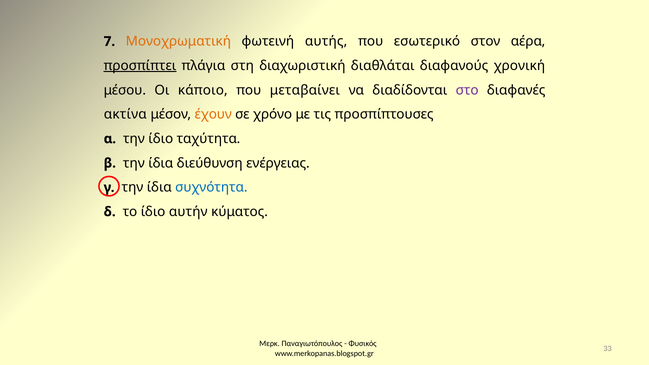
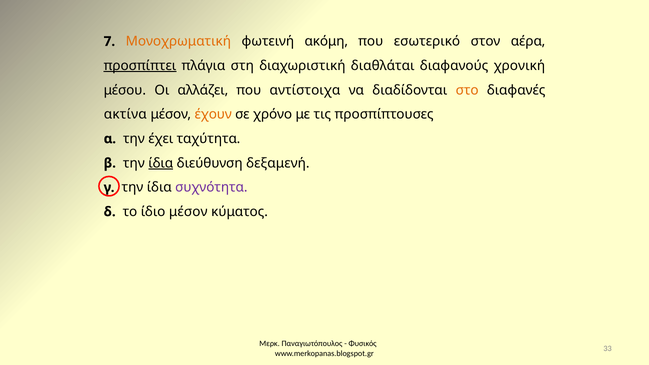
αυτής: αυτής -> ακόμη
κάποιο: κάποιο -> αλλάζει
μεταβαίνει: μεταβαίνει -> αντίστοιχα
στο colour: purple -> orange
την ίδιο: ίδιο -> έχει
ίδια at (161, 163) underline: none -> present
ενέργειας: ενέργειας -> δεξαμενή
συχνότητα colour: blue -> purple
ίδιο αυτήν: αυτήν -> μέσον
